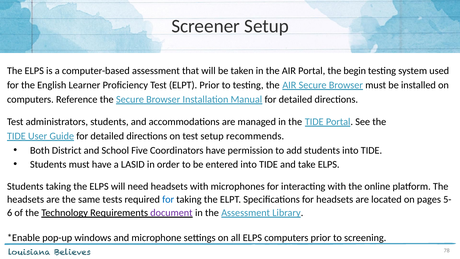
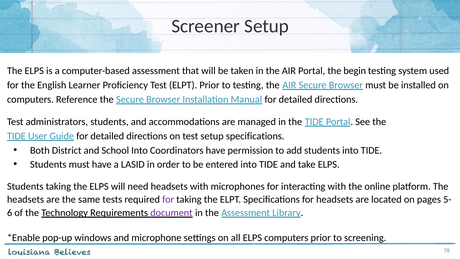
setup recommends: recommends -> specifications
School Five: Five -> Into
for at (168, 199) colour: blue -> purple
